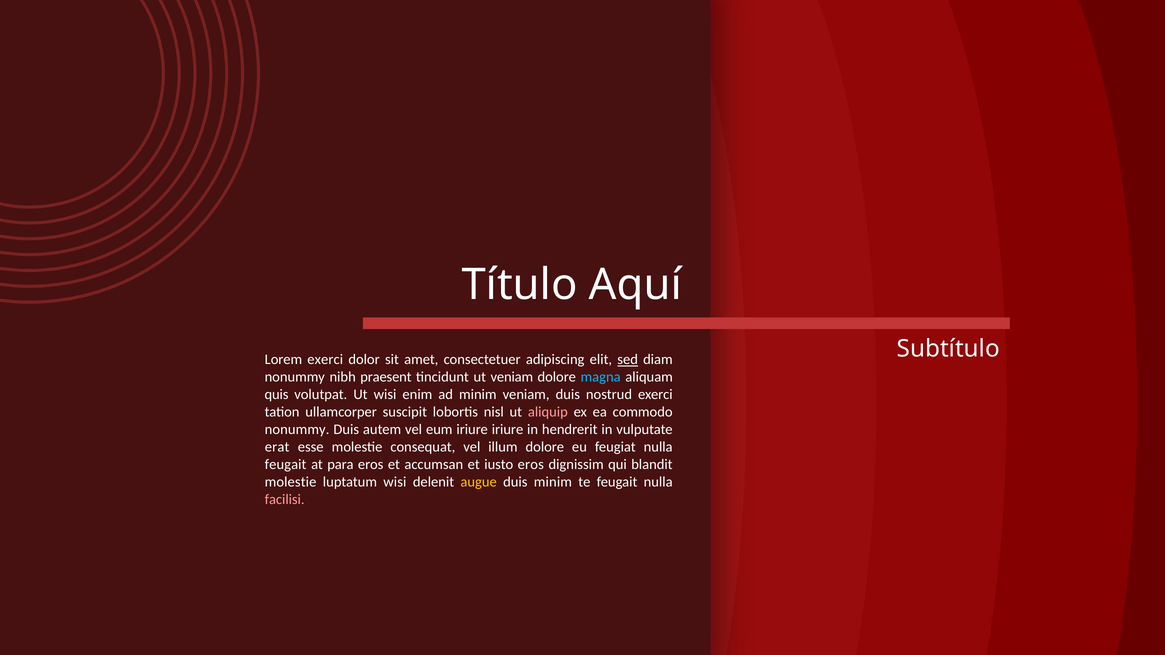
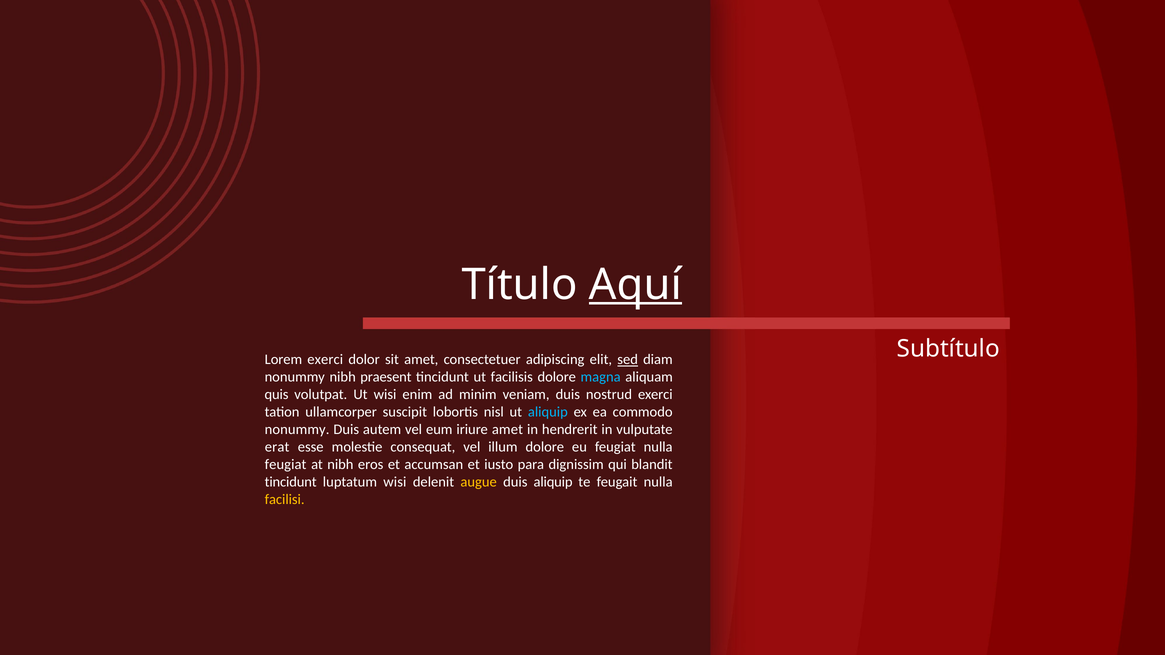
Aquí underline: none -> present
ut veniam: veniam -> facilisis
aliquip at (548, 412) colour: pink -> light blue
iriure iriure: iriure -> amet
feugait at (286, 465): feugait -> feugiat
at para: para -> nibh
iusto eros: eros -> para
molestie at (291, 482): molestie -> tincidunt
duis minim: minim -> aliquip
facilisi colour: pink -> yellow
